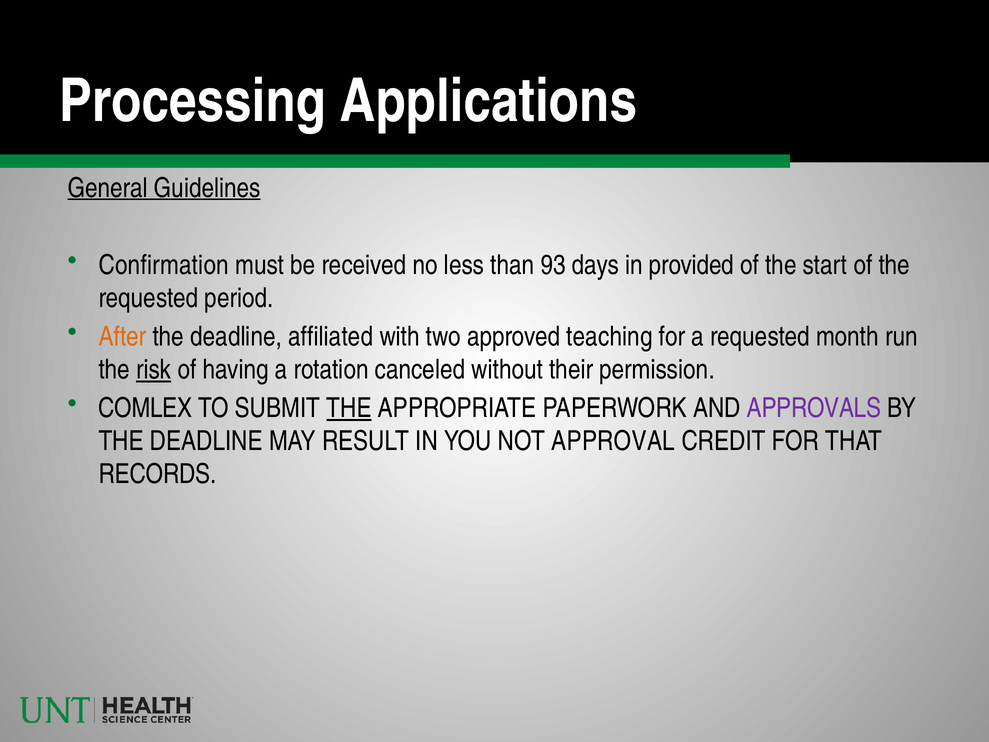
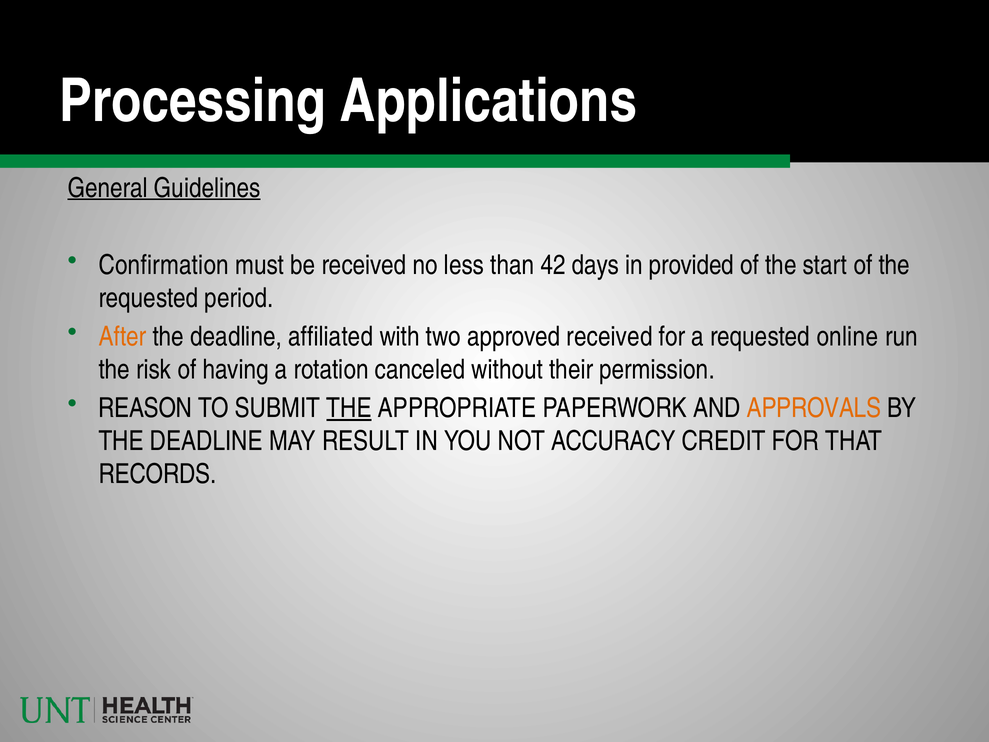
93: 93 -> 42
approved teaching: teaching -> received
month: month -> online
risk underline: present -> none
COMLEX: COMLEX -> REASON
APPROVALS colour: purple -> orange
APPROVAL: APPROVAL -> ACCURACY
